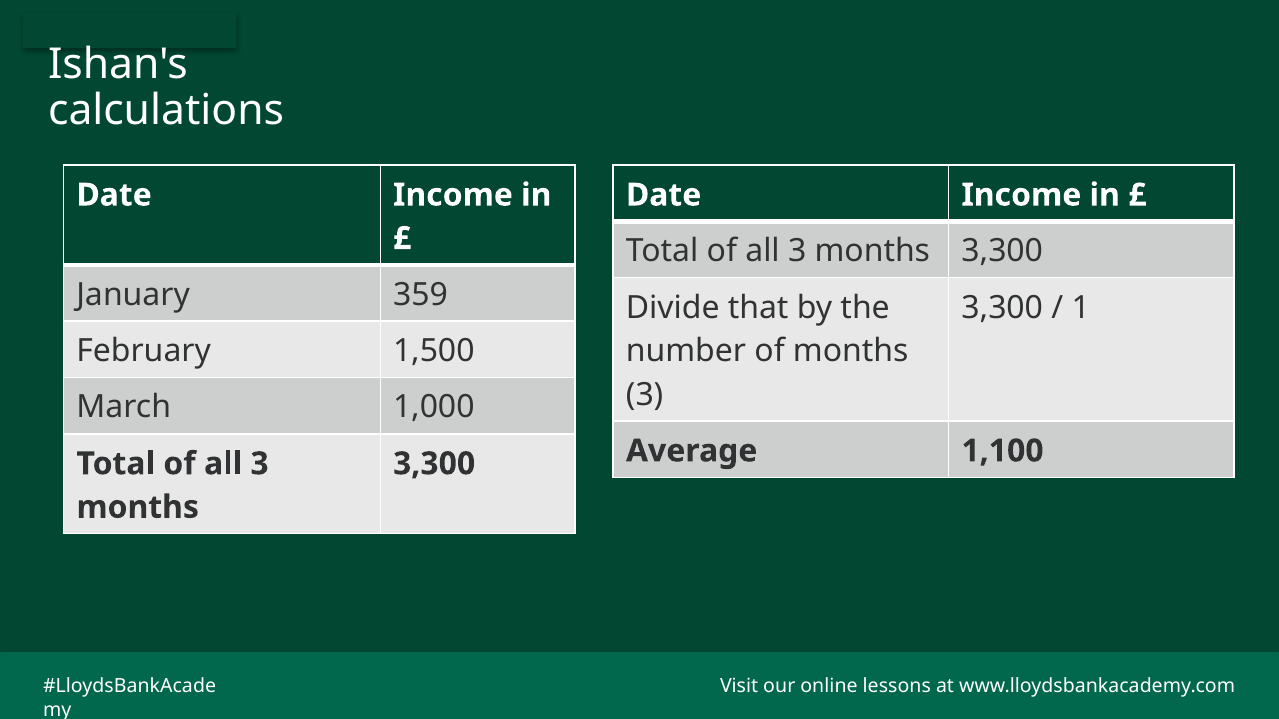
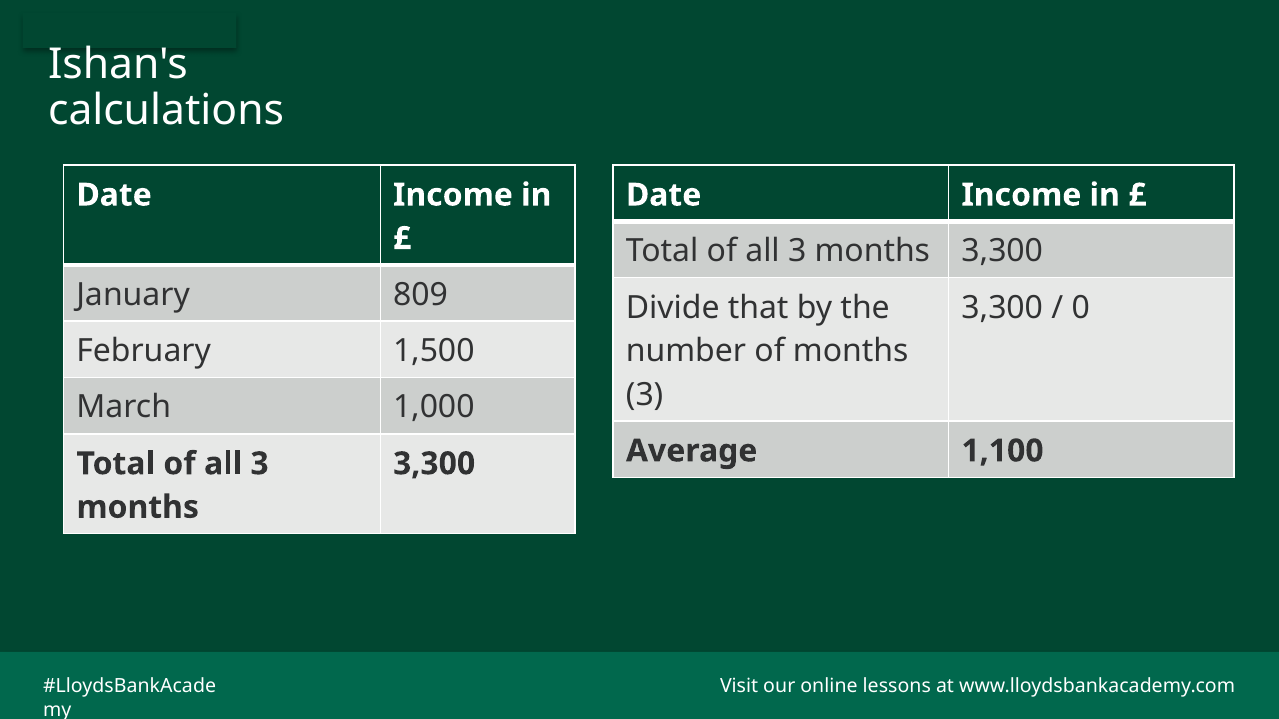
359: 359 -> 809
1: 1 -> 0
